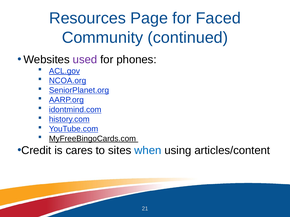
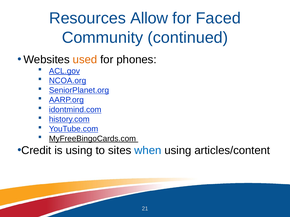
Page: Page -> Allow
used colour: purple -> orange
is cares: cares -> using
